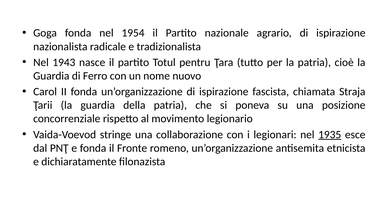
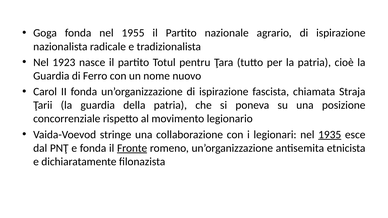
1954: 1954 -> 1955
1943: 1943 -> 1923
Fronte underline: none -> present
